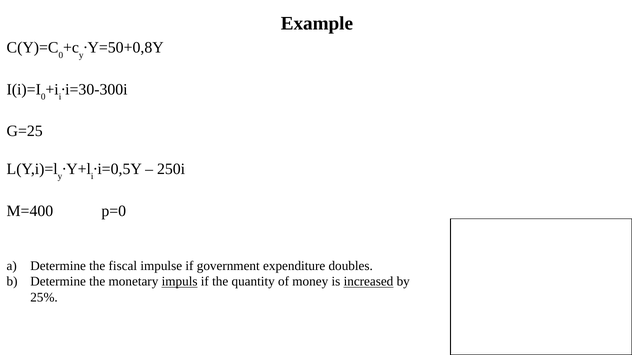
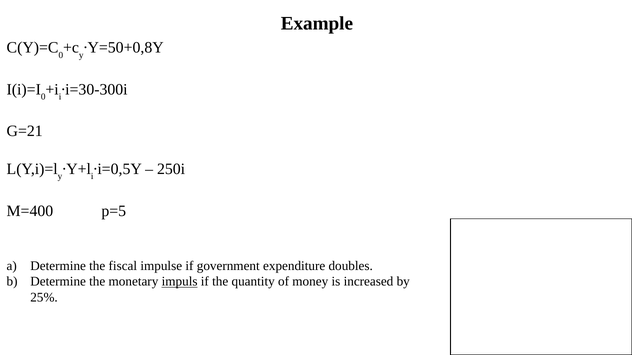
G=25: G=25 -> G=21
p=0: p=0 -> p=5
increased underline: present -> none
